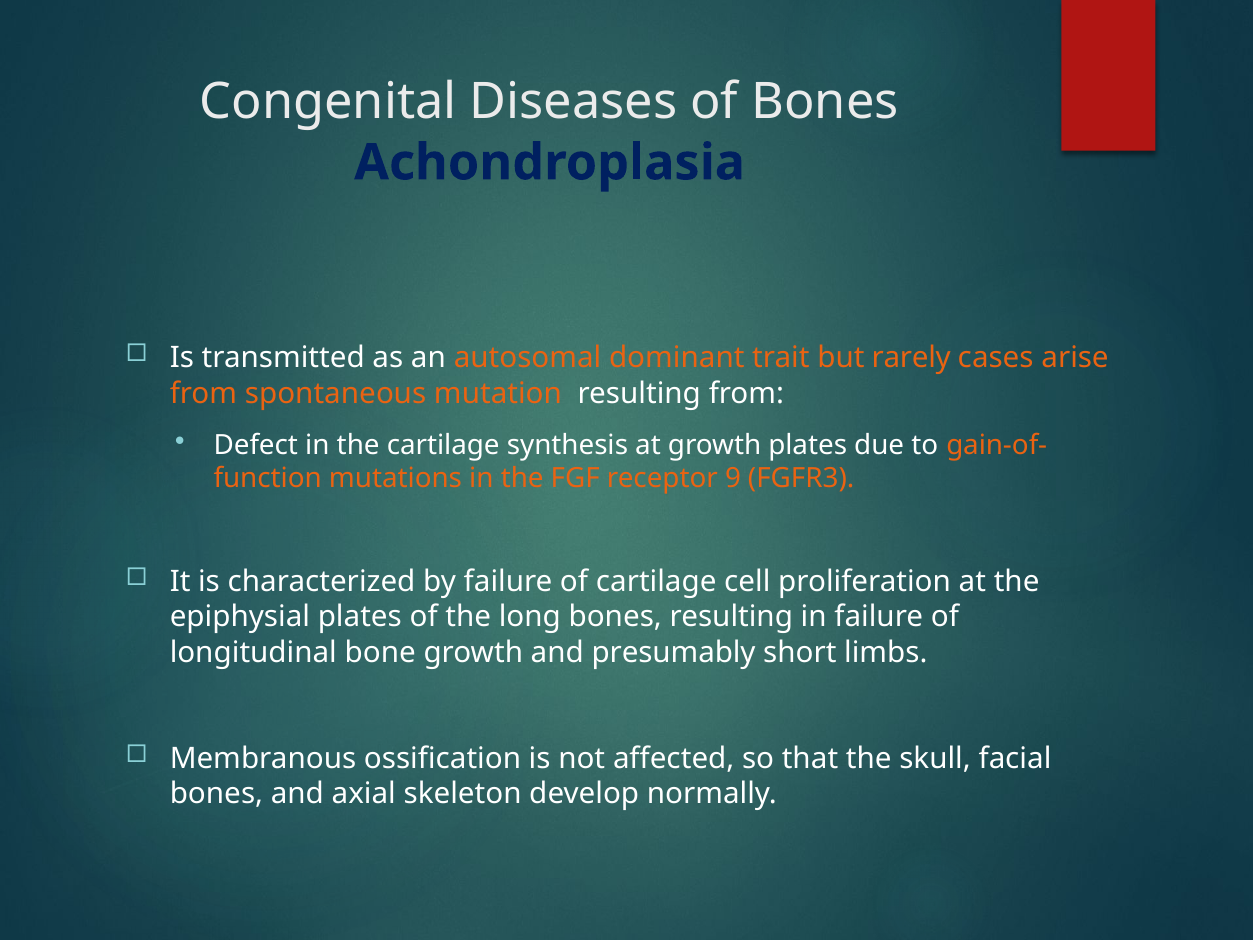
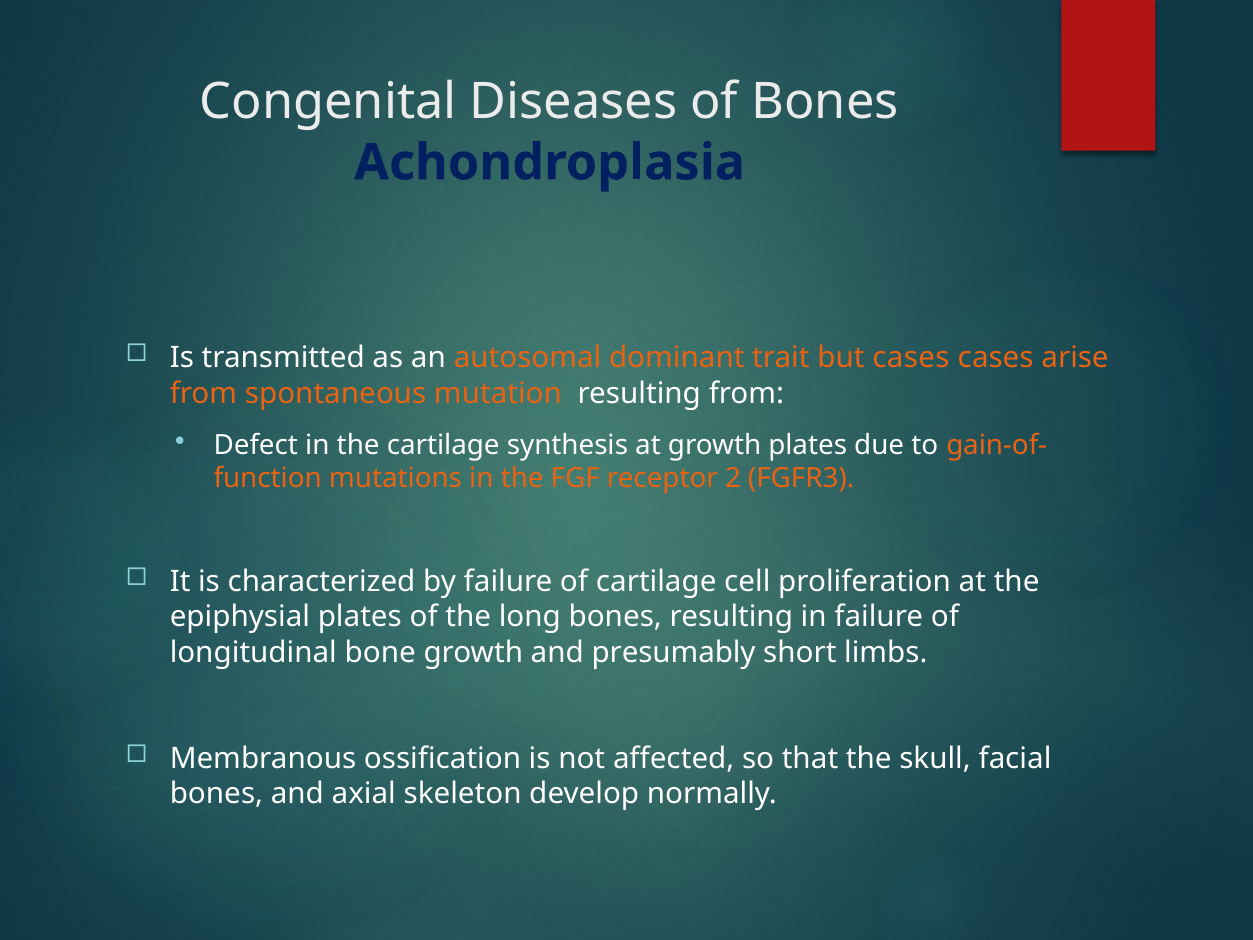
but rarely: rarely -> cases
9: 9 -> 2
